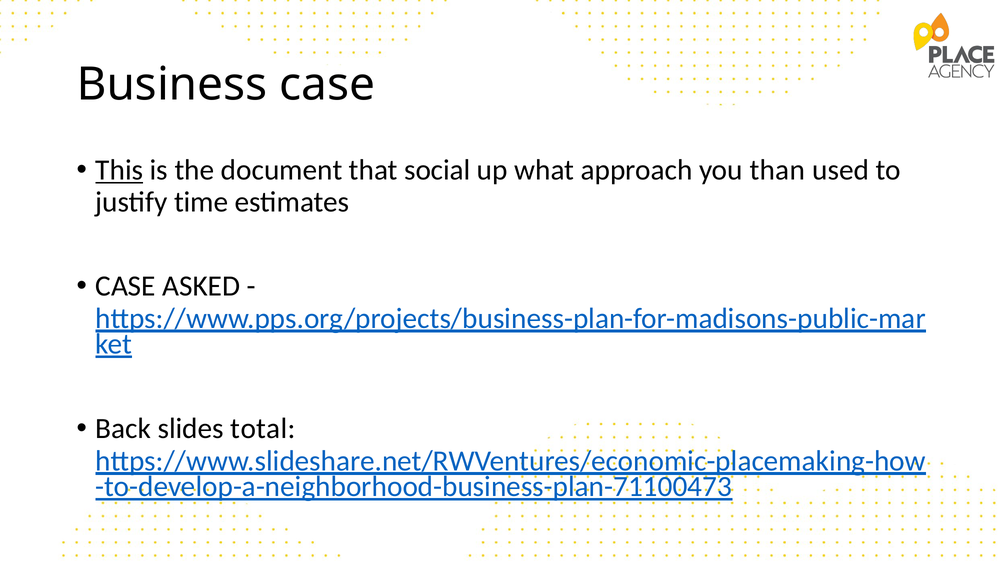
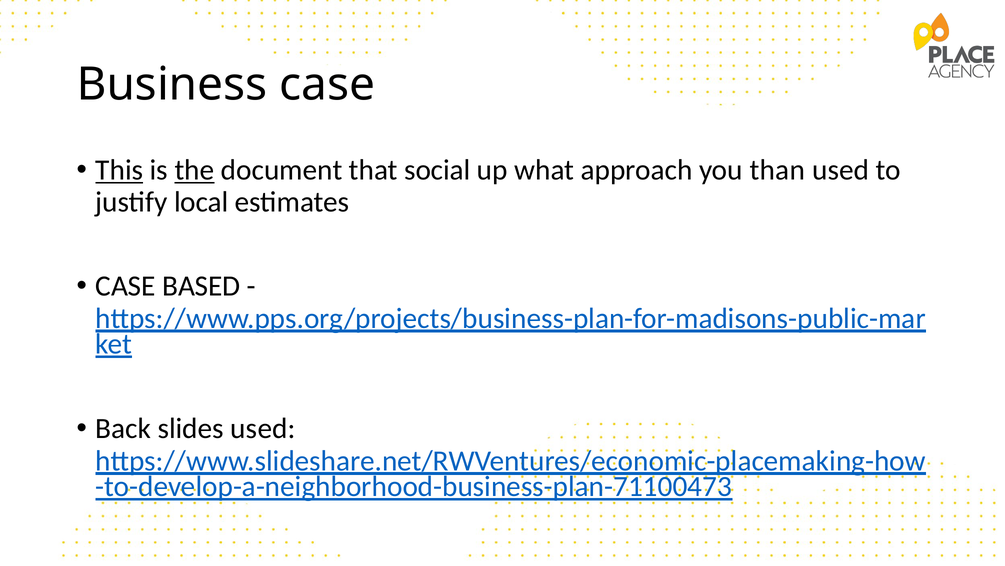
the underline: none -> present
time: time -> local
ASKED: ASKED -> BASED
slides total: total -> used
